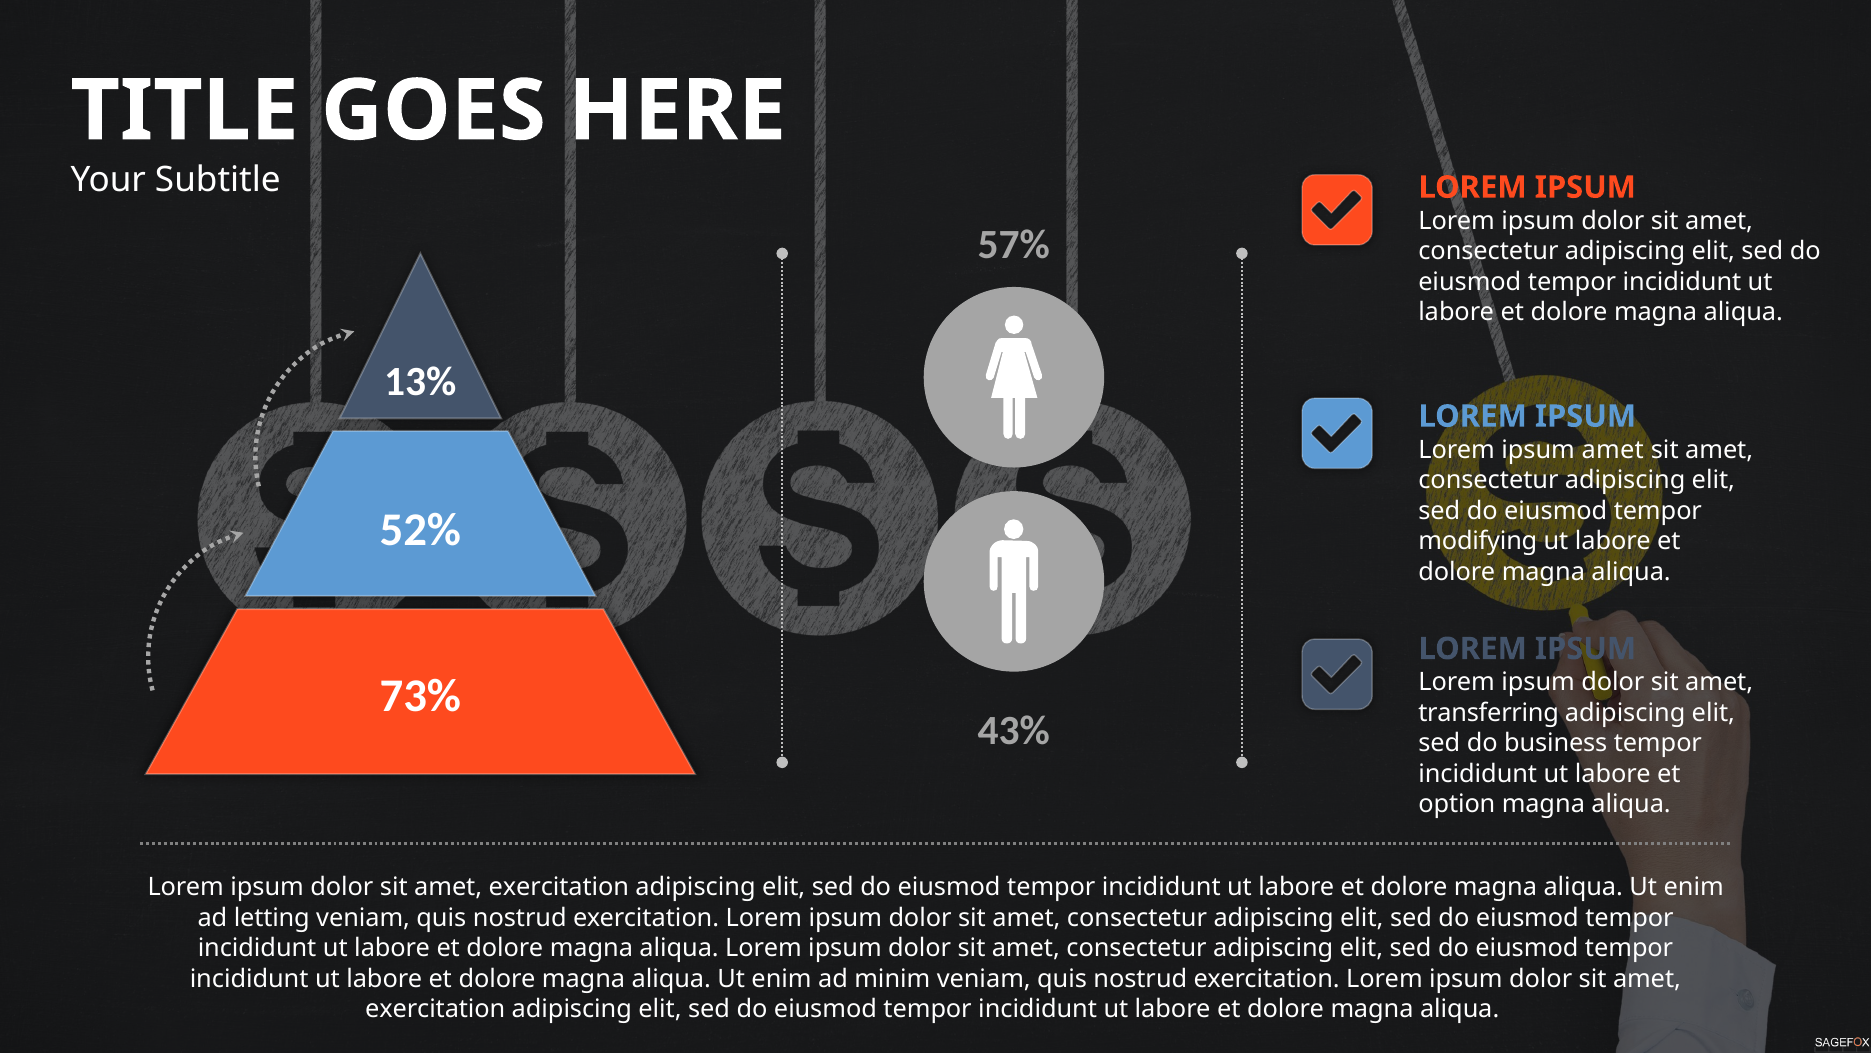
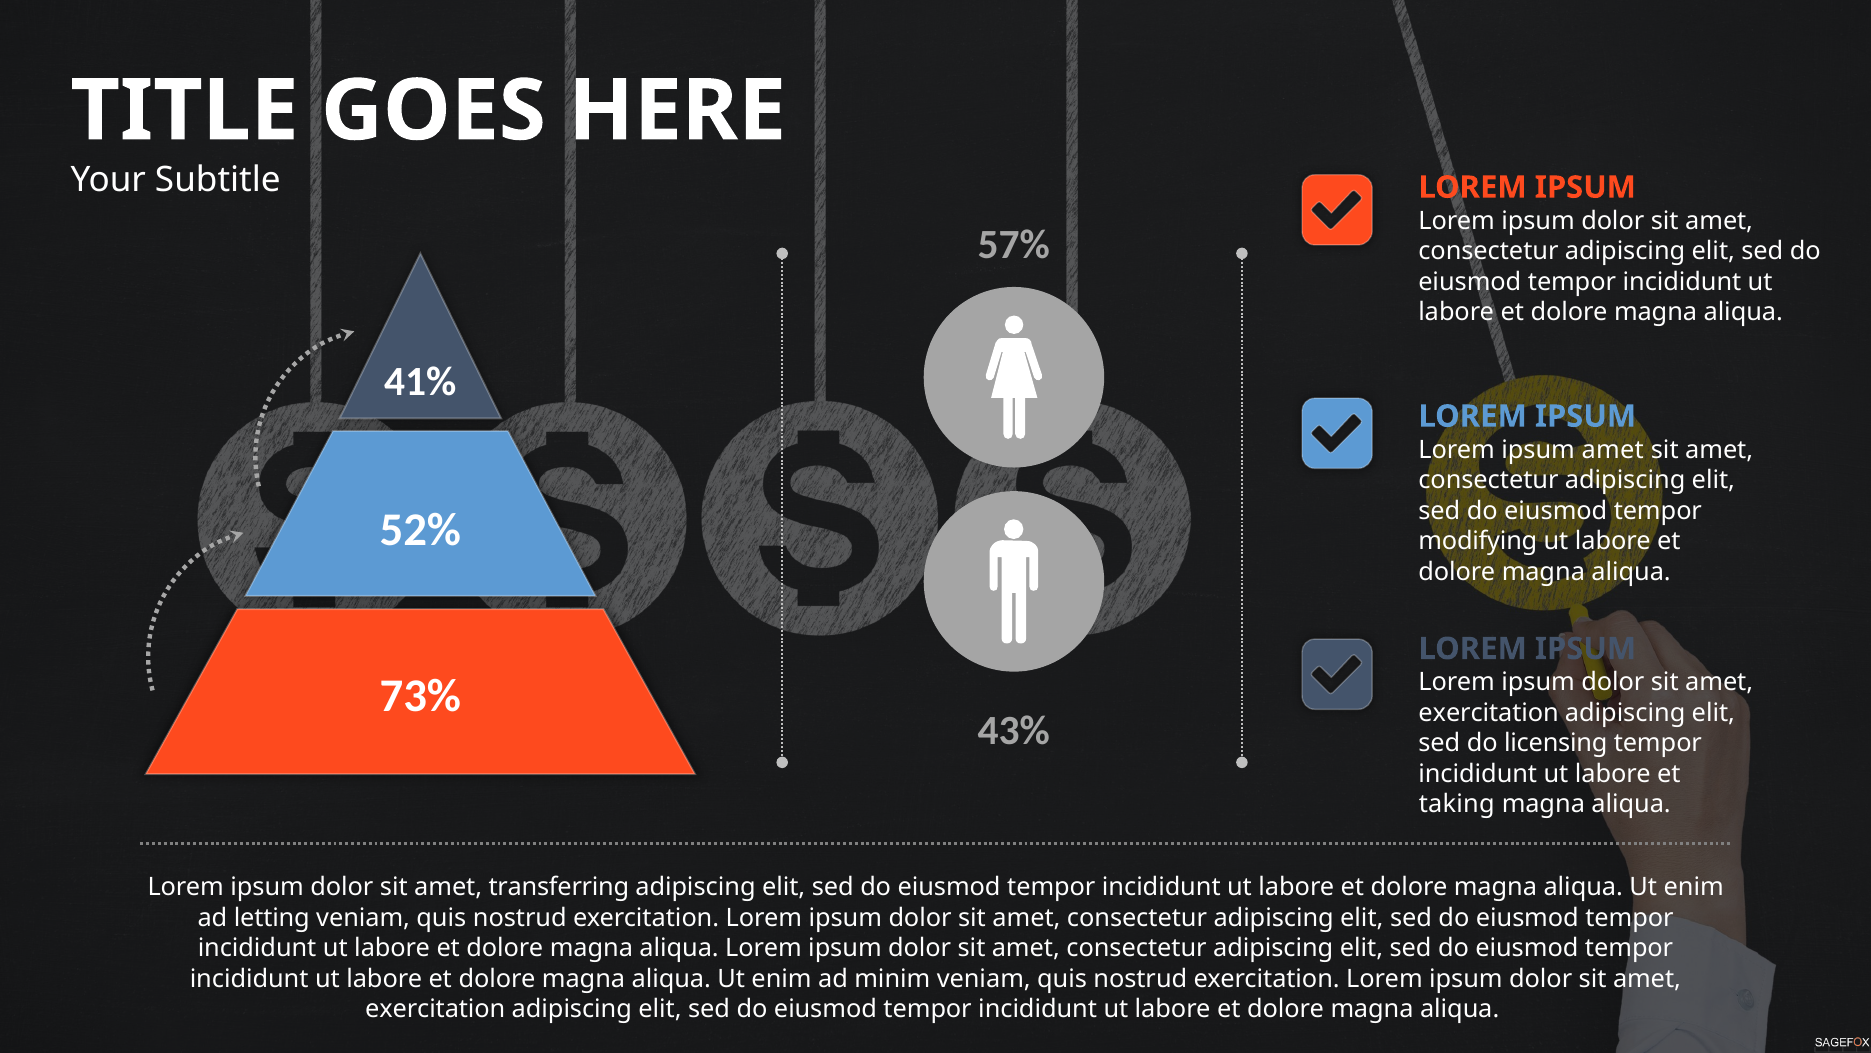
13%: 13% -> 41%
transferring at (1489, 712): transferring -> exercitation
business: business -> licensing
option: option -> taking
exercitation at (559, 887): exercitation -> transferring
